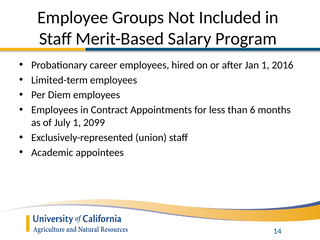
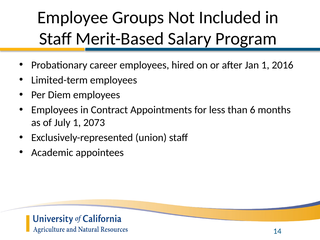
2099: 2099 -> 2073
